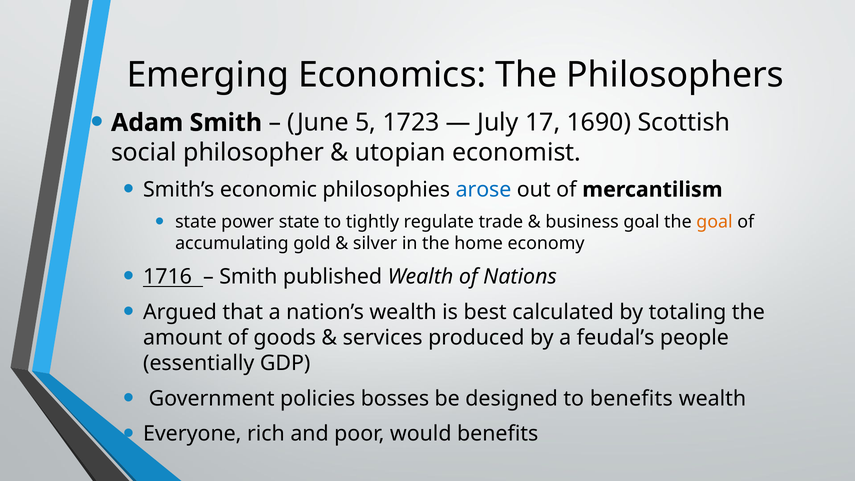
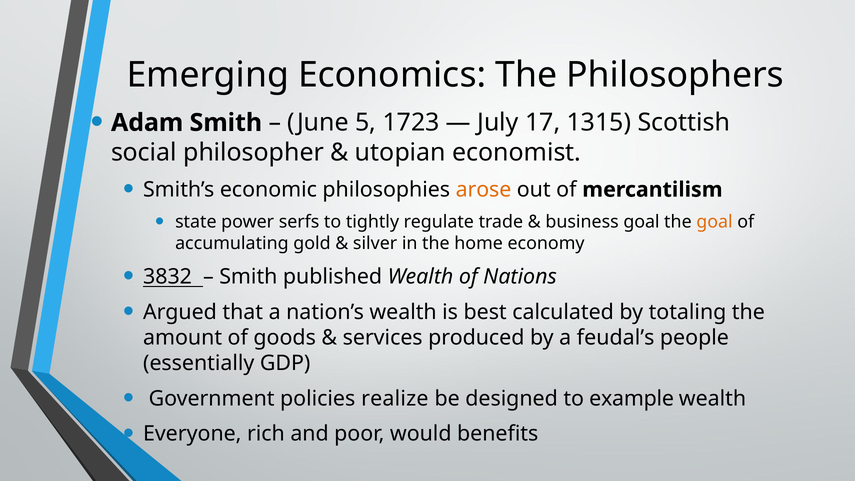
1690: 1690 -> 1315
arose colour: blue -> orange
power state: state -> serfs
1716: 1716 -> 3832
bosses: bosses -> realize
to benefits: benefits -> example
